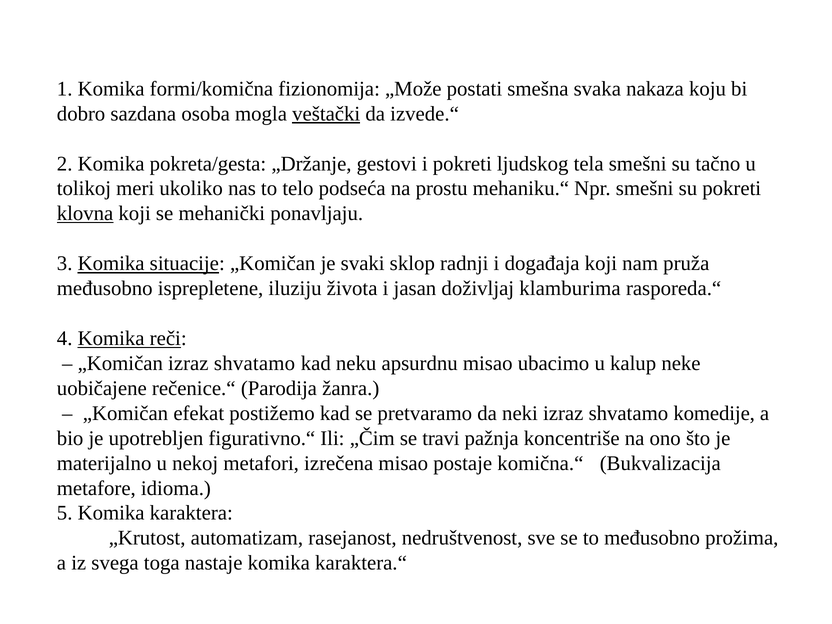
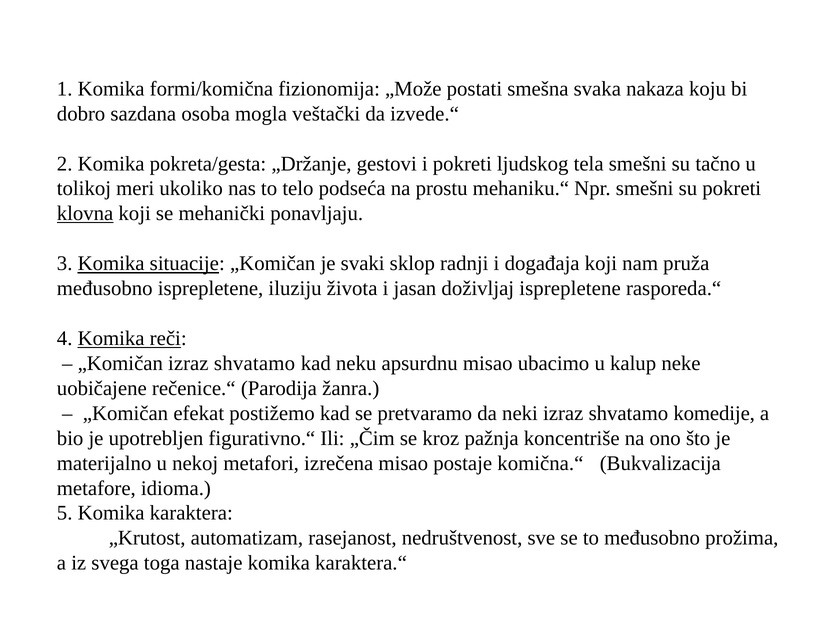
veštački underline: present -> none
doživljaj klamburima: klamburima -> isprepletene
travi: travi -> kroz
